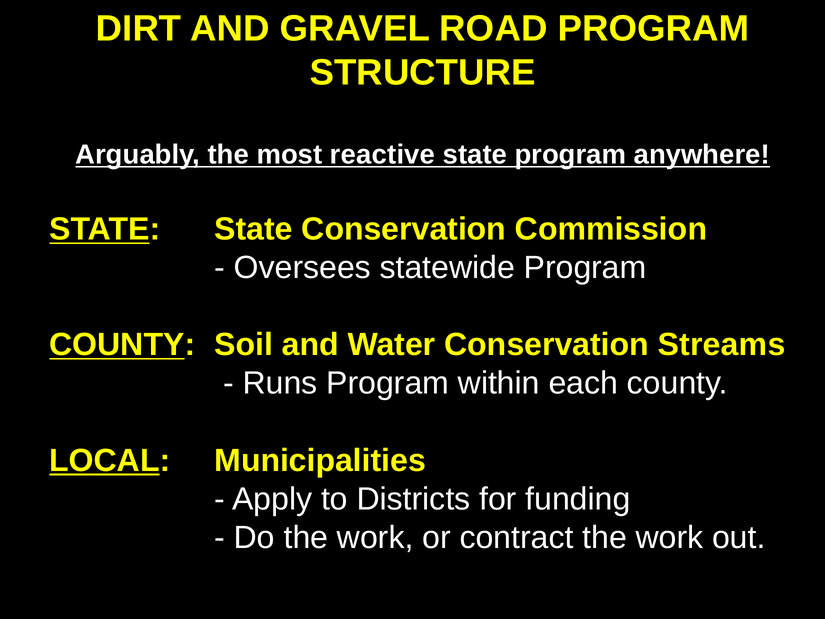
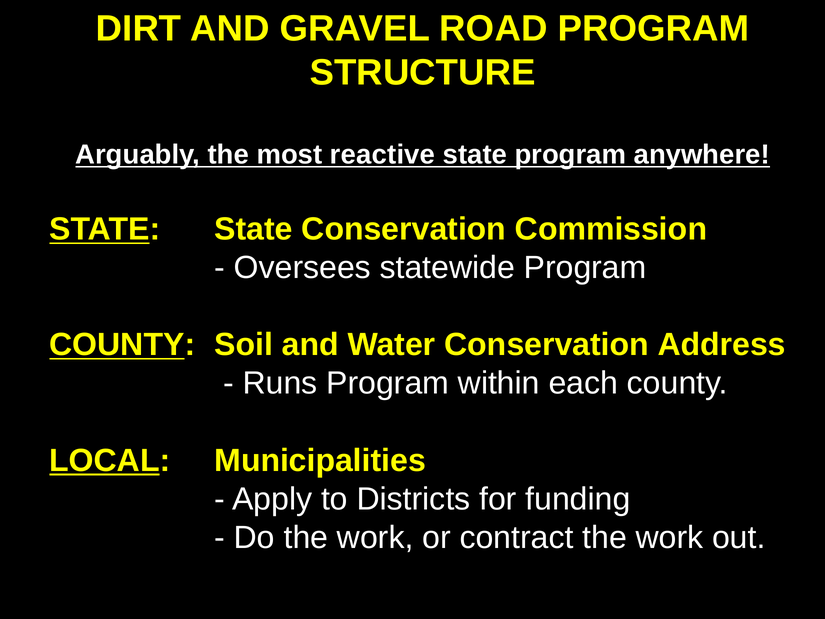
Streams: Streams -> Address
